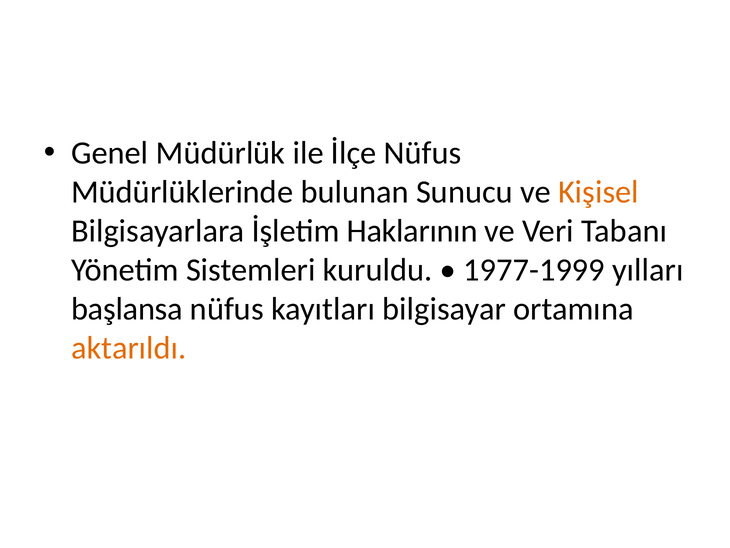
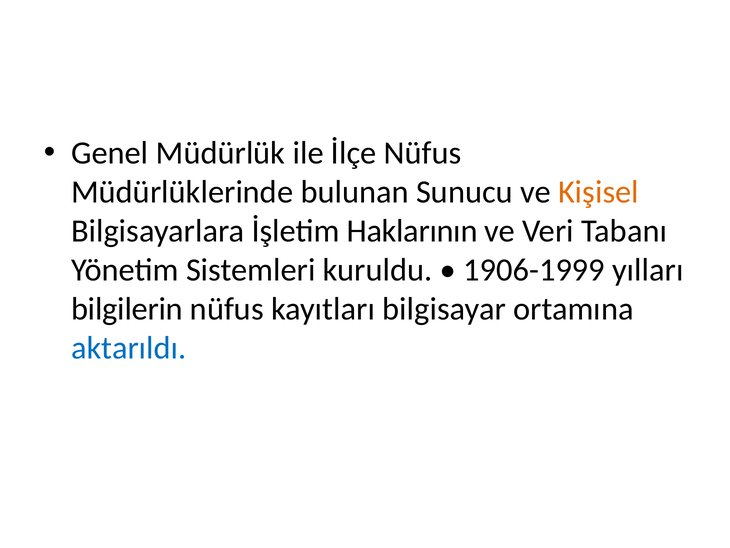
1977-1999: 1977-1999 -> 1906-1999
başlansa: başlansa -> bilgilerin
aktarıldı colour: orange -> blue
